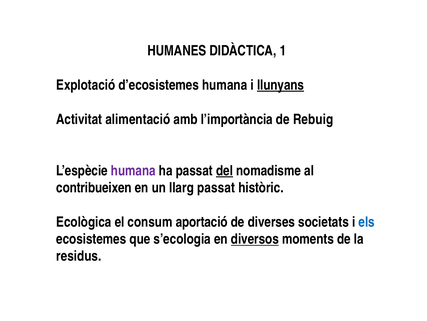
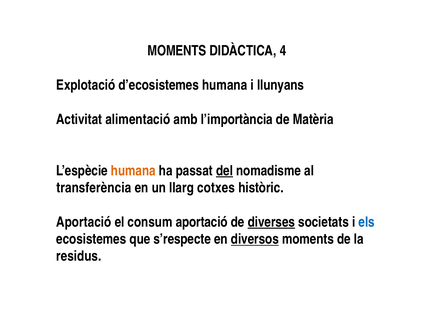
HUMANES at (177, 51): HUMANES -> MOMENTS
1: 1 -> 4
llunyans underline: present -> none
Rebuig: Rebuig -> Matèria
humana at (133, 170) colour: purple -> orange
contribueixen: contribueixen -> transferència
llarg passat: passat -> cotxes
Ecològica at (84, 221): Ecològica -> Aportació
diverses underline: none -> present
s’ecologia: s’ecologia -> s’respecte
